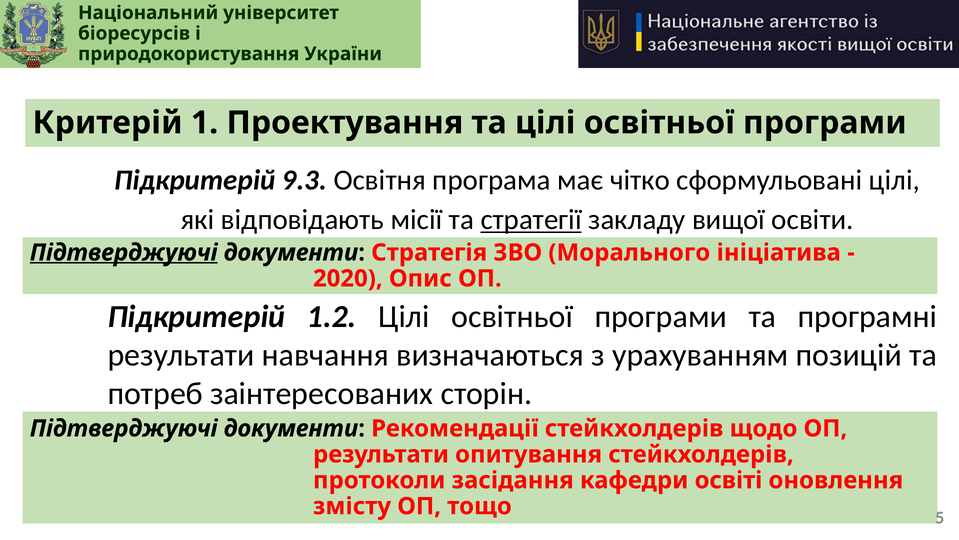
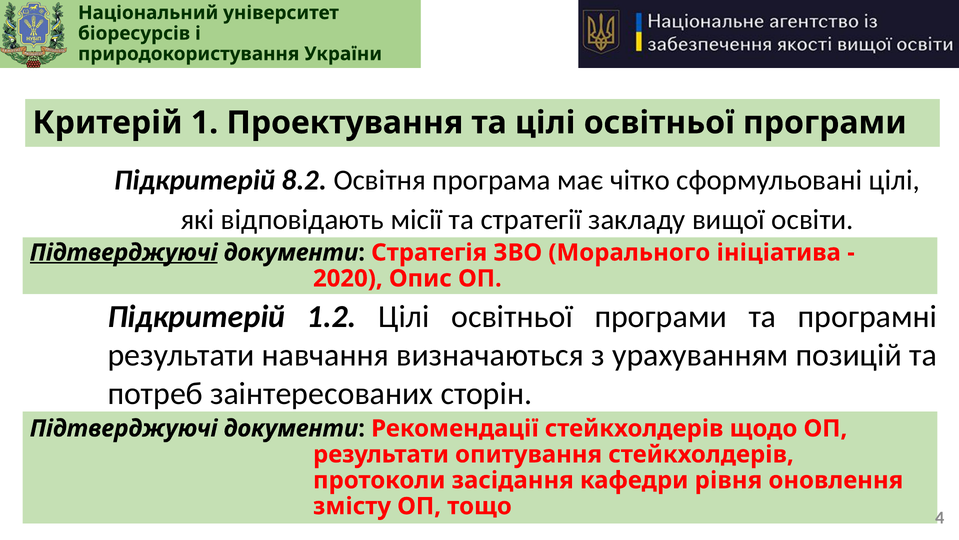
9.3: 9.3 -> 8.2
стратегії underline: present -> none
освіті: освіті -> рівня
5: 5 -> 4
